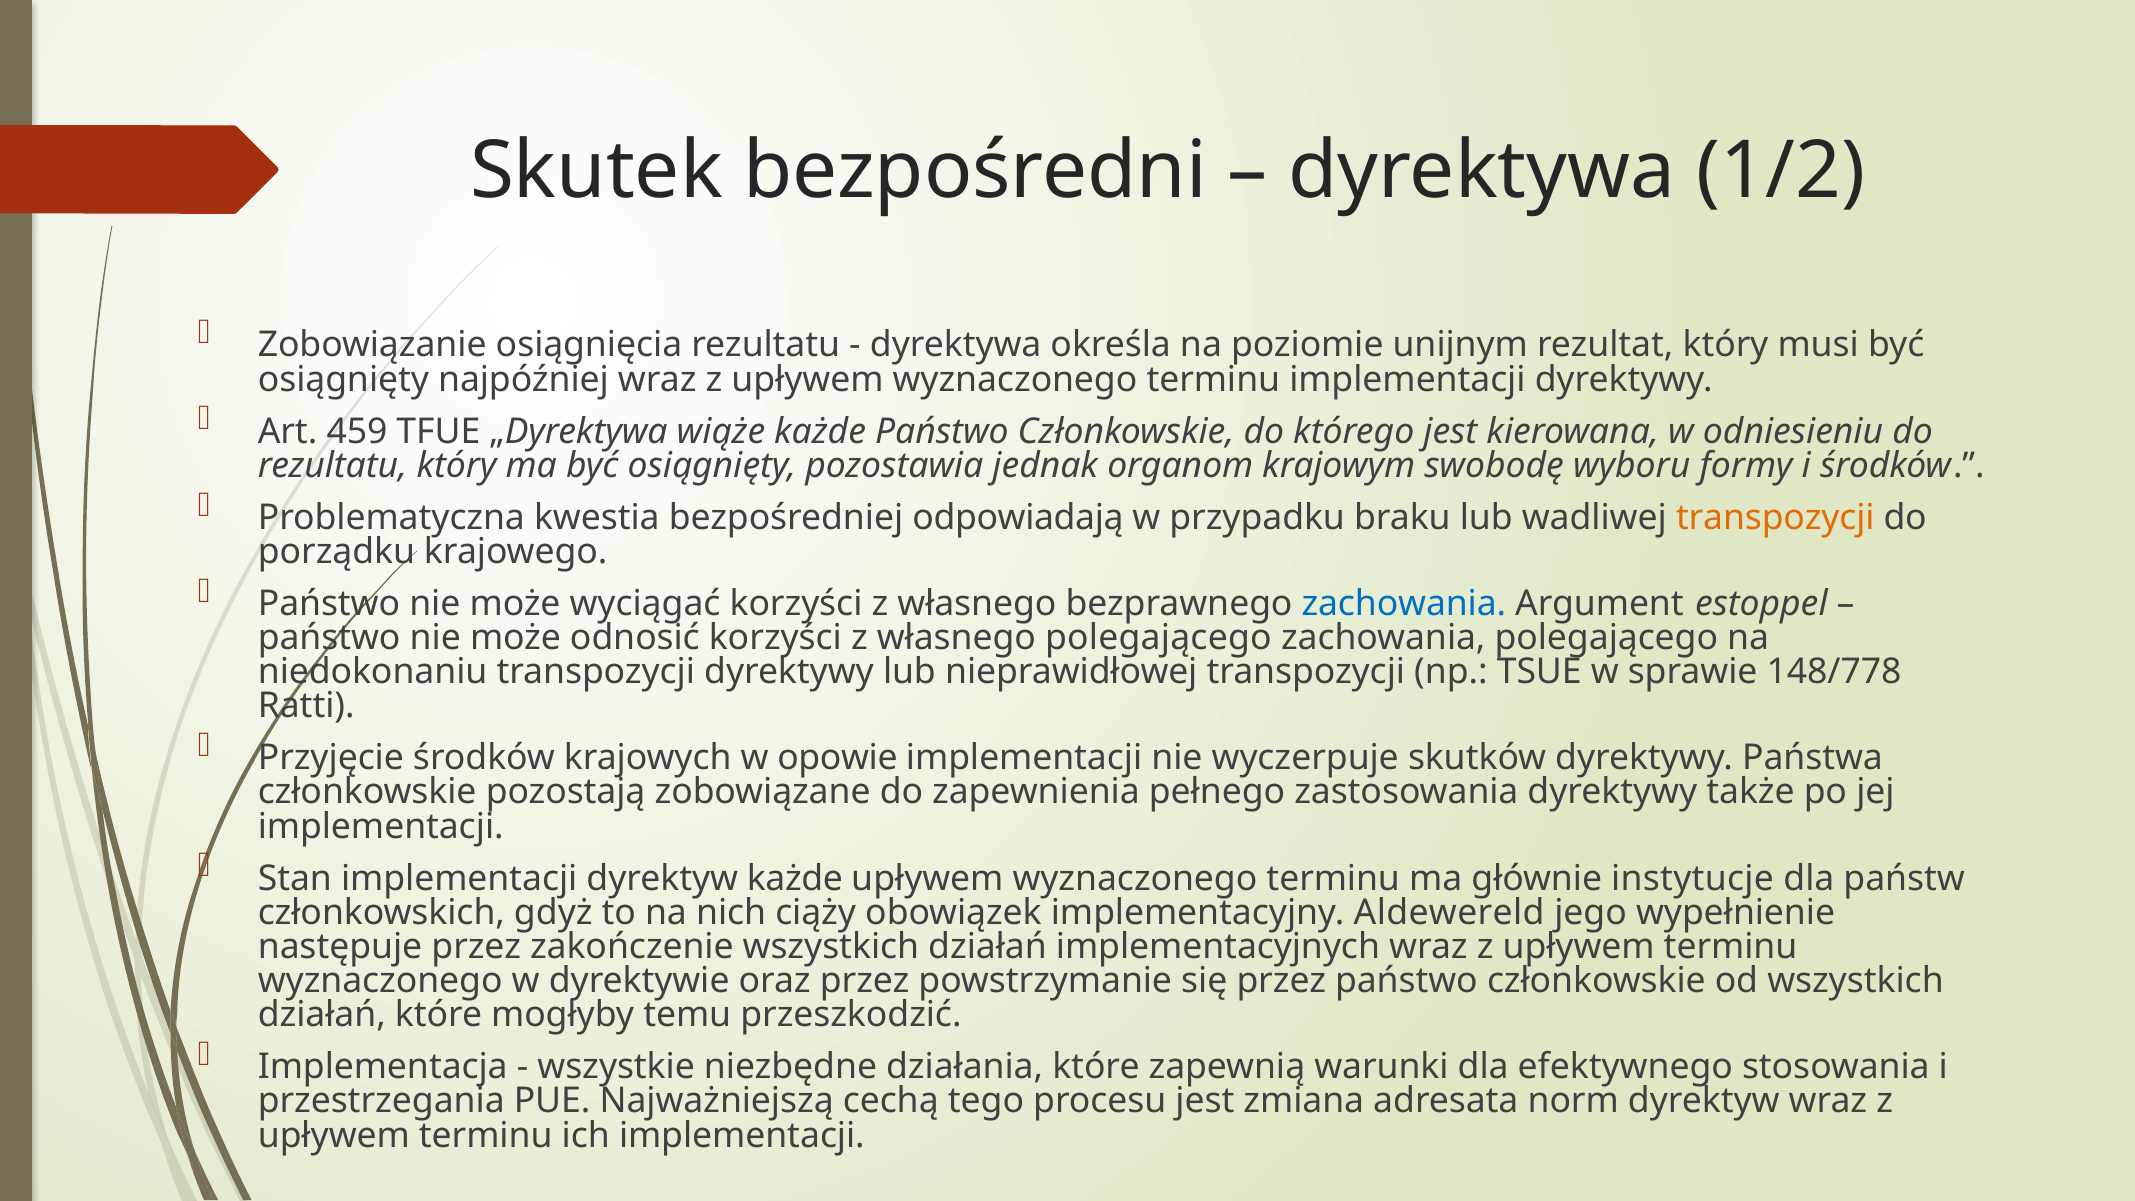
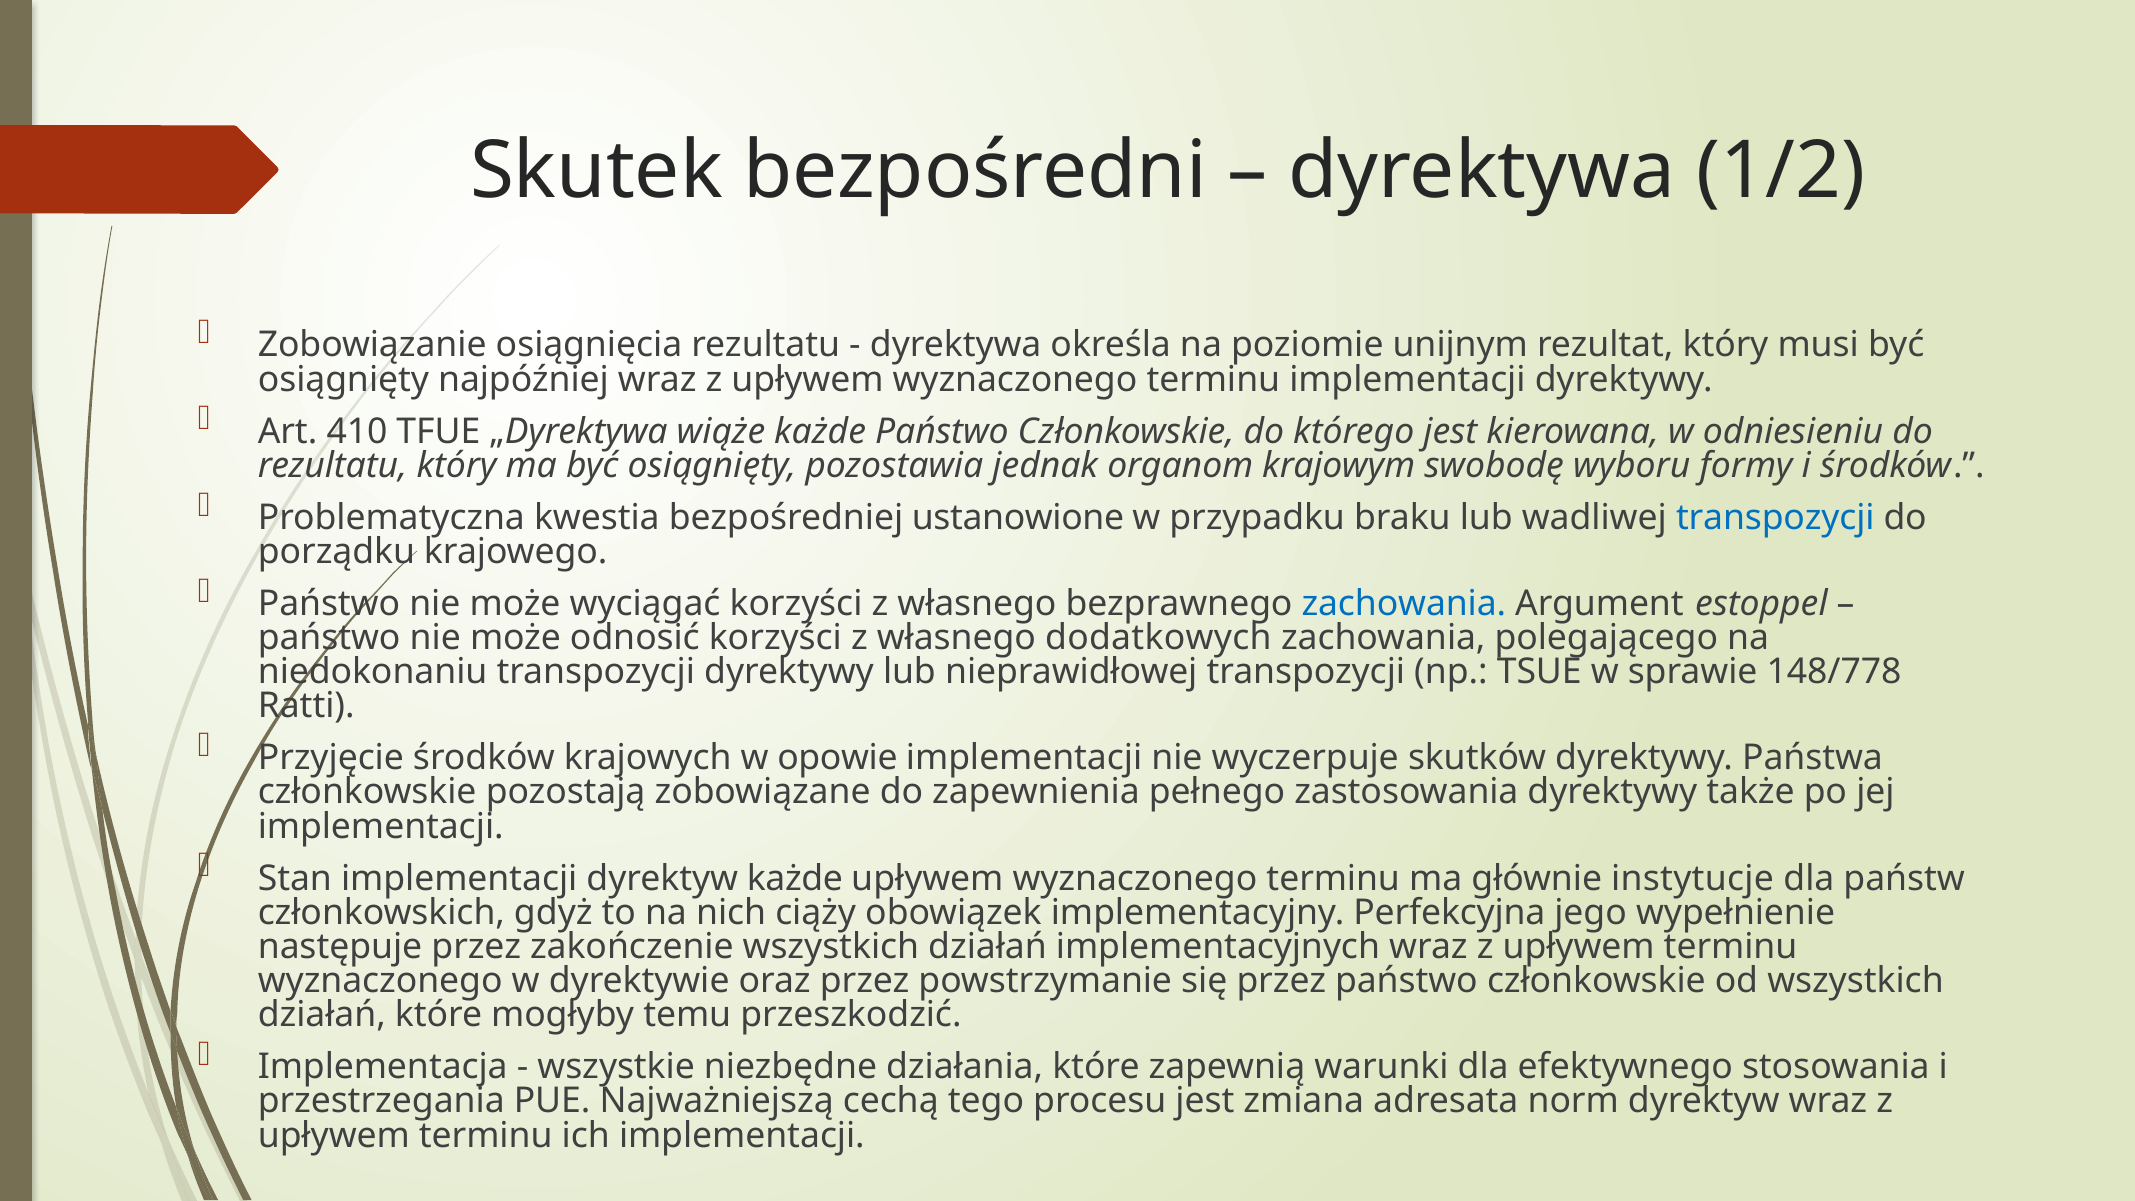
459: 459 -> 410
odpowiadają: odpowiadają -> ustanowione
transpozycji at (1775, 517) colour: orange -> blue
własnego polegającego: polegającego -> dodatkowych
Aldewereld: Aldewereld -> Perfekcyjna
